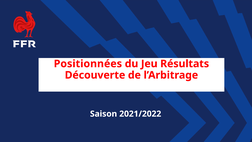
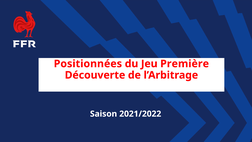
Résultats: Résultats -> Première
